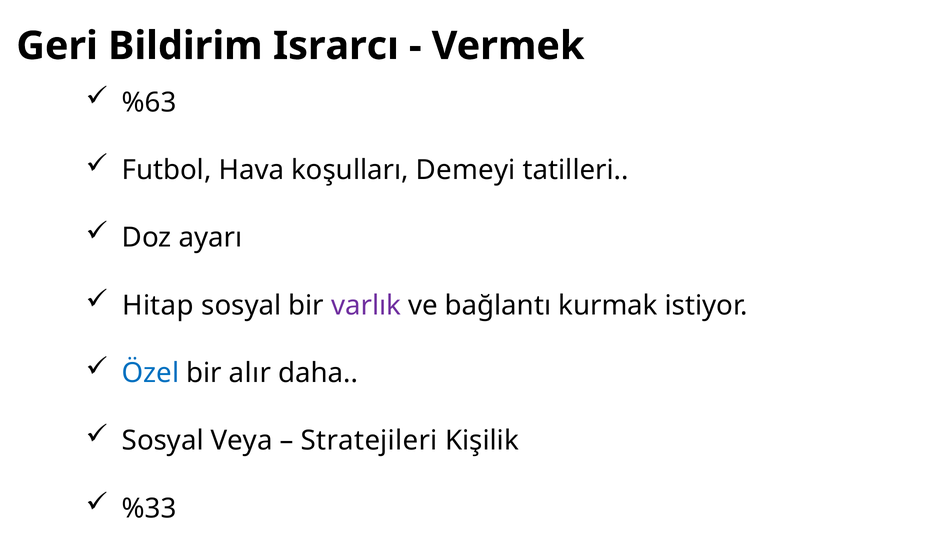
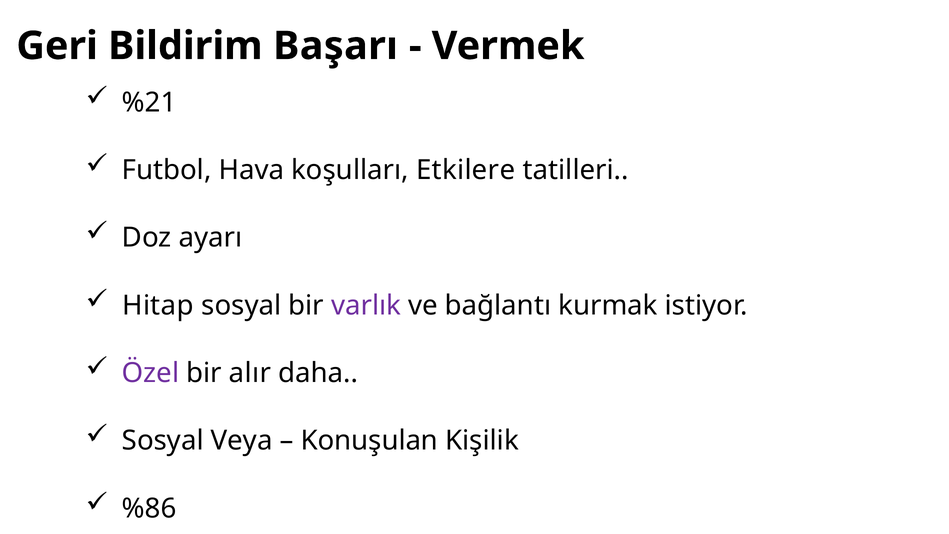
Israrcı: Israrcı -> Başarı
%63: %63 -> %21
Demeyi: Demeyi -> Etkilere
Özel colour: blue -> purple
Stratejileri: Stratejileri -> Konuşulan
%33: %33 -> %86
